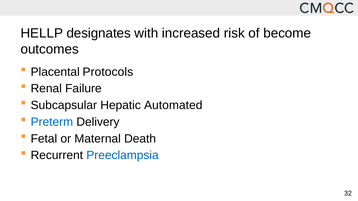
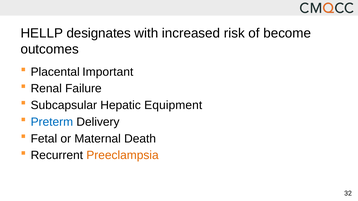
Protocols: Protocols -> Important
Automated: Automated -> Equipment
Preeclampsia colour: blue -> orange
